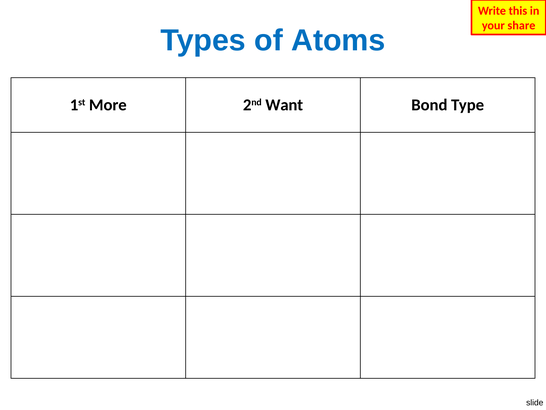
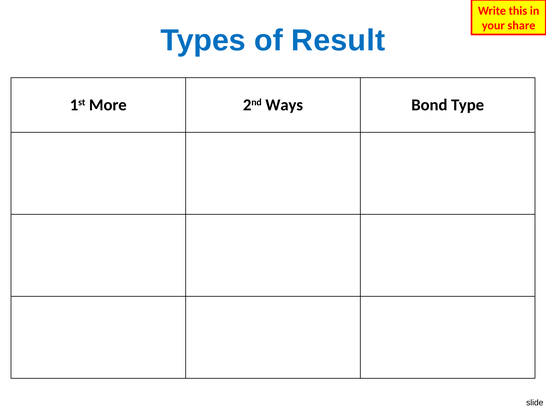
Atoms: Atoms -> Result
Want: Want -> Ways
